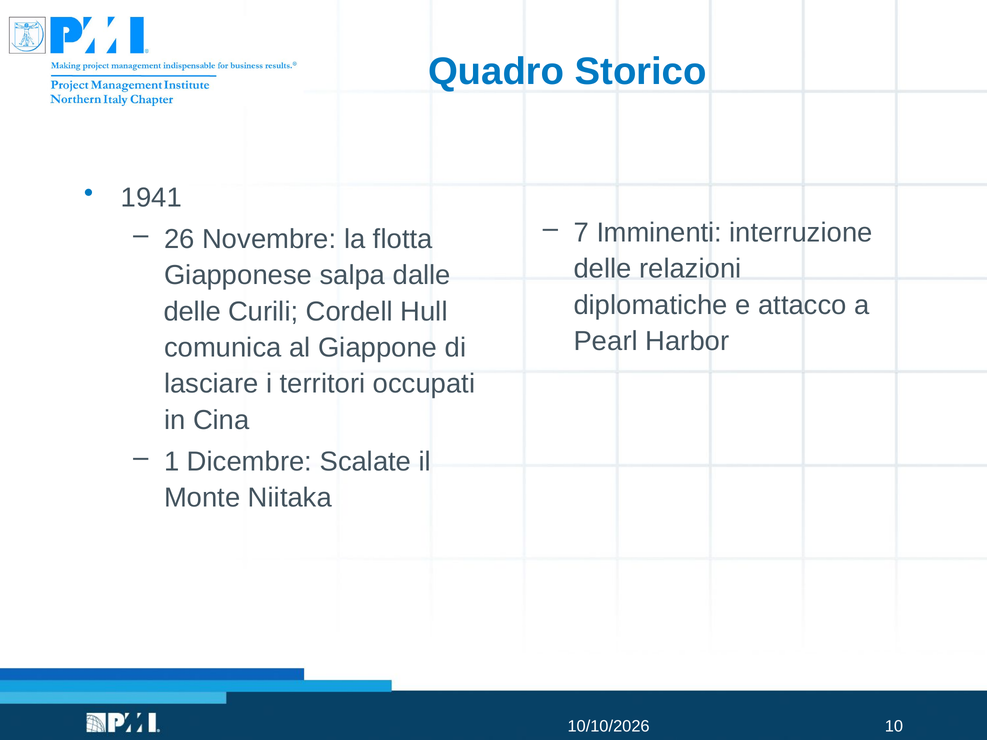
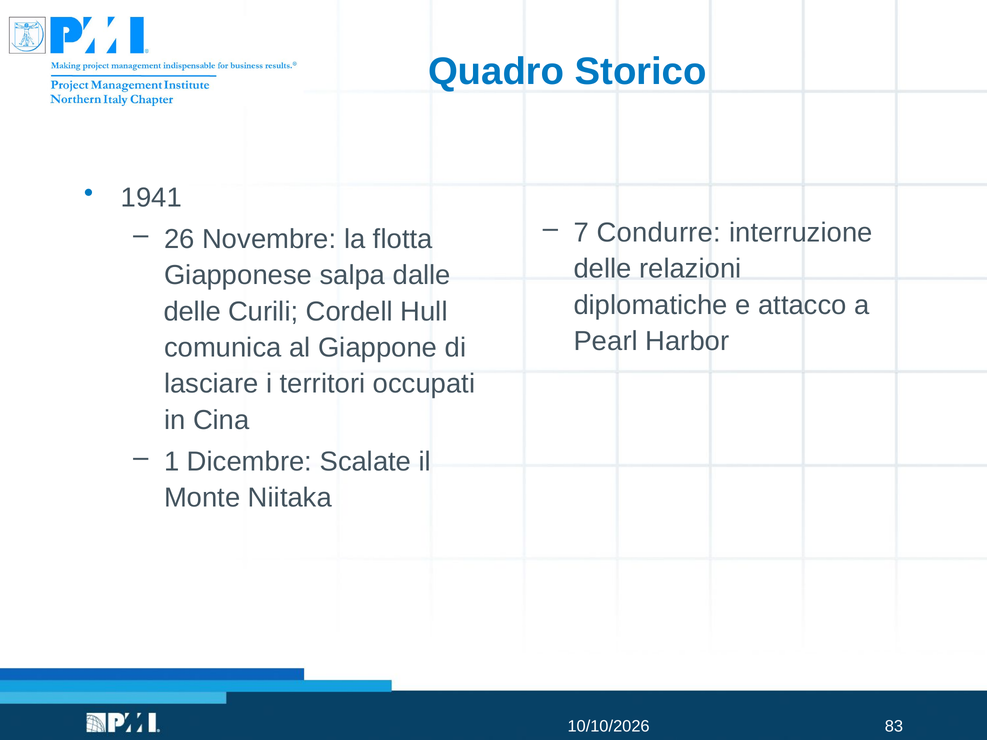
Imminenti: Imminenti -> Condurre
10: 10 -> 83
